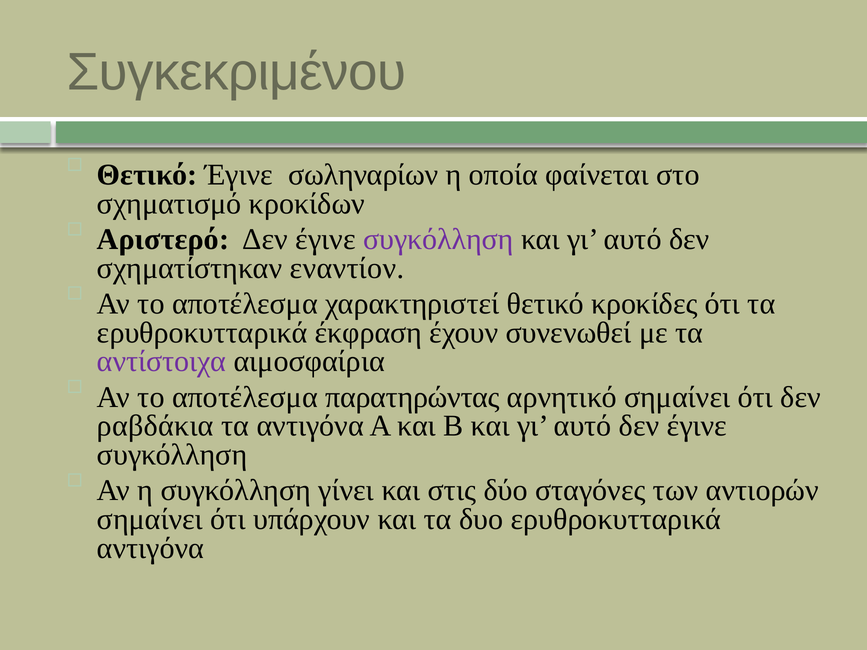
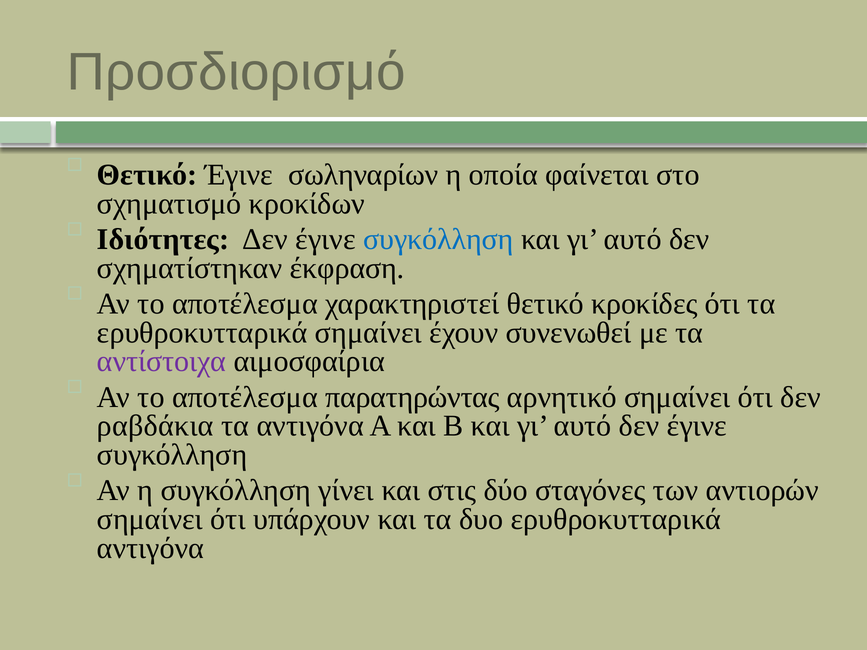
Συγκεκριμένου: Συγκεκριμένου -> Προσδιορισμό
Αριστερό: Αριστερό -> Ιδιότητες
συγκόλληση at (438, 239) colour: purple -> blue
εναντίον: εναντίον -> έκφραση
ερυθροκυτταρικά έκφραση: έκφραση -> σημαίνει
